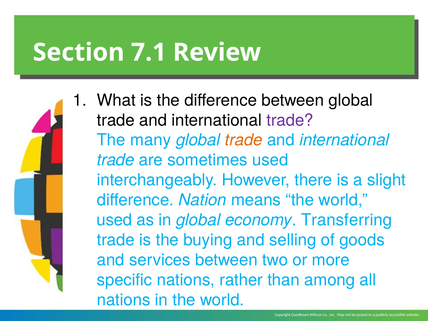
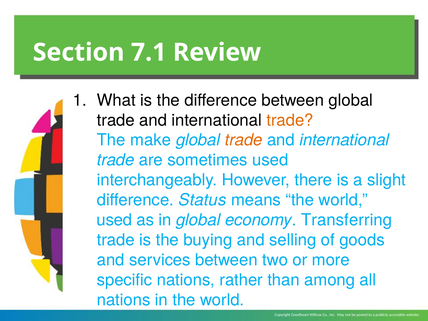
trade at (290, 120) colour: purple -> orange
many: many -> make
Nation: Nation -> Status
